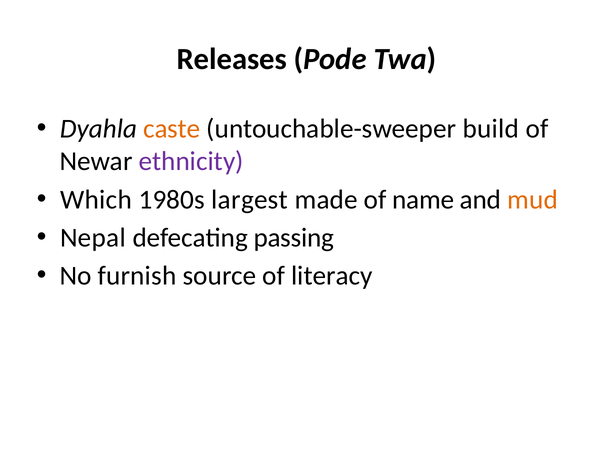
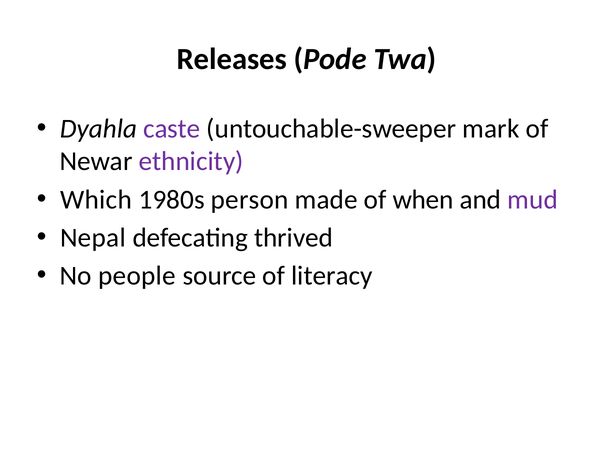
caste colour: orange -> purple
build: build -> mark
largest: largest -> person
name: name -> when
mud colour: orange -> purple
passing: passing -> thrived
furnish: furnish -> people
